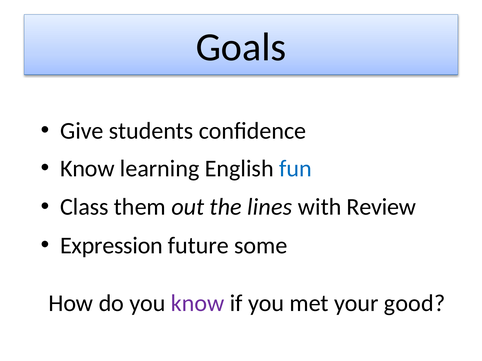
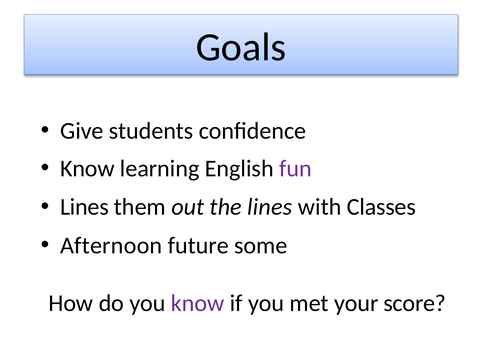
fun colour: blue -> purple
Class at (84, 207): Class -> Lines
Review: Review -> Classes
Expression: Expression -> Afternoon
good: good -> score
